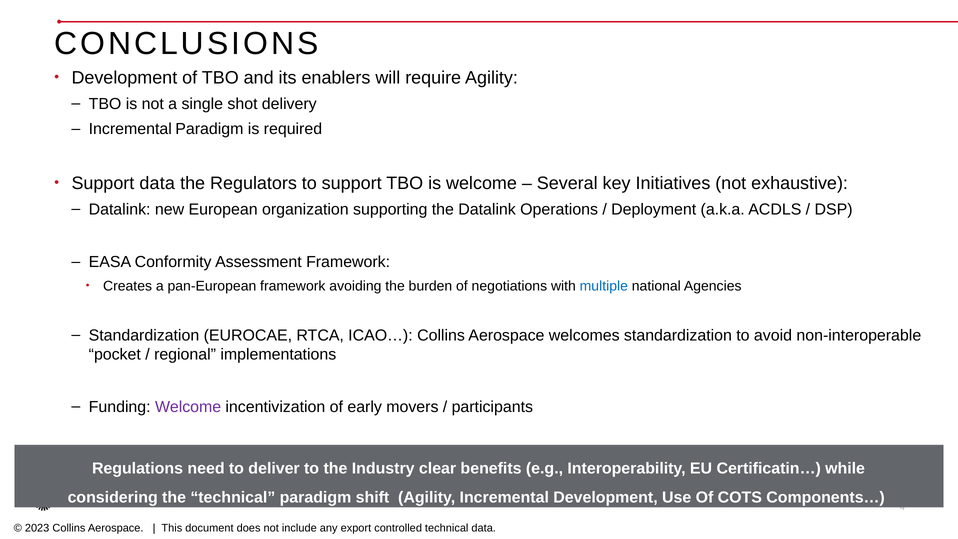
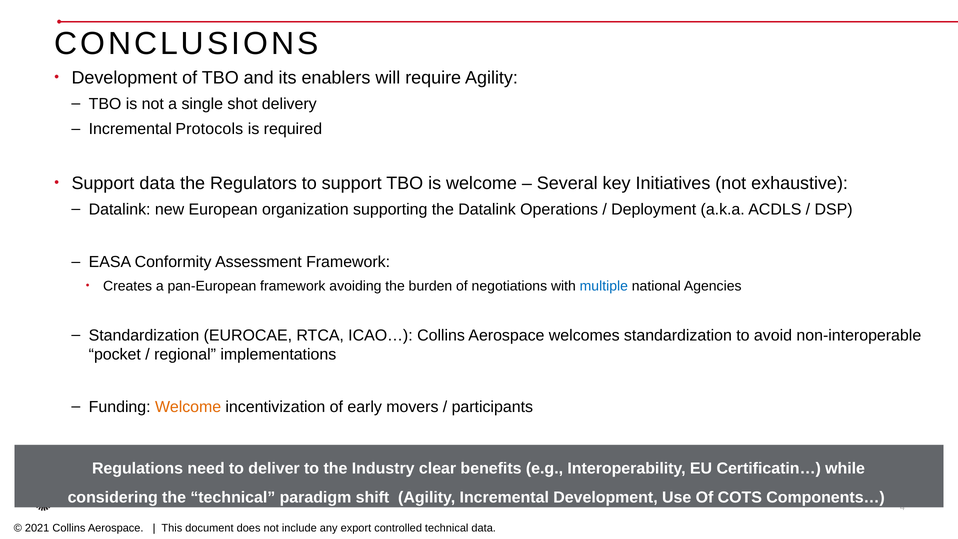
Incremental Paradigm: Paradigm -> Protocols
Welcome at (188, 407) colour: purple -> orange
2023: 2023 -> 2021
